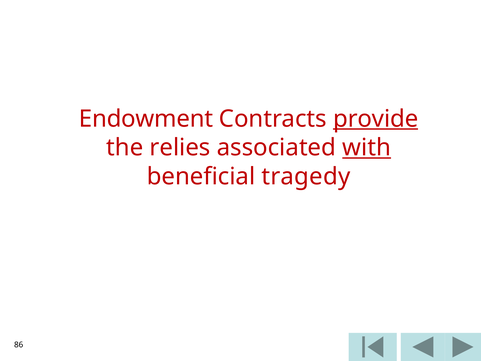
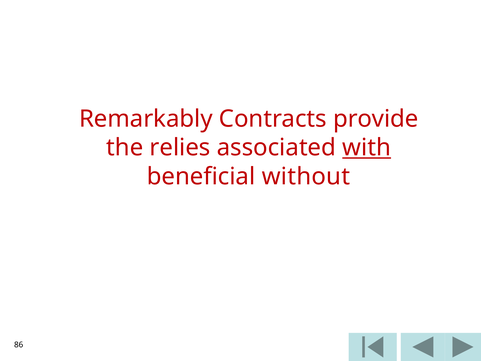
Endowment: Endowment -> Remarkably
provide underline: present -> none
tragedy: tragedy -> without
